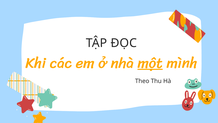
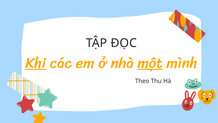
Khi underline: none -> present
